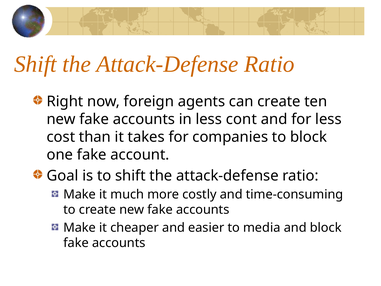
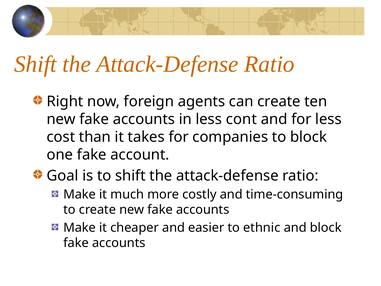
media: media -> ethnic
